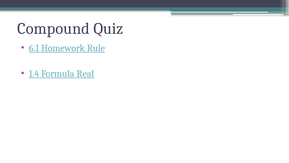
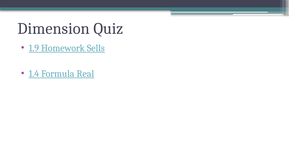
Compound: Compound -> Dimension
6.1: 6.1 -> 1.9
Rule: Rule -> Sells
